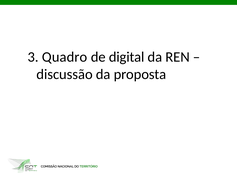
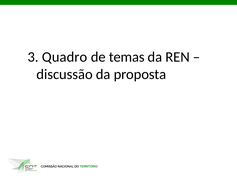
digital: digital -> temas
